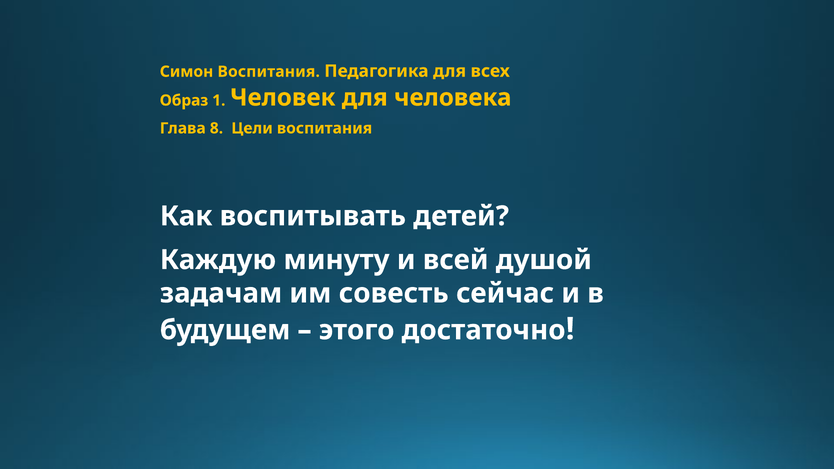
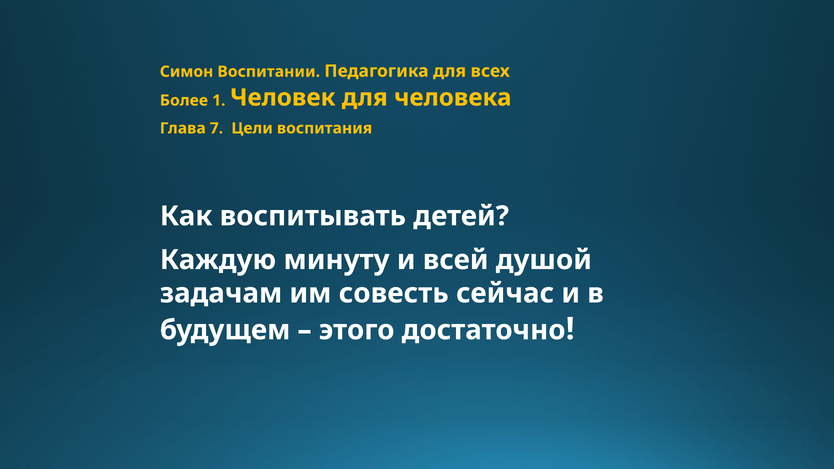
Симон Воспитания: Воспитания -> Воспитании
Образ: Образ -> Более
8: 8 -> 7
